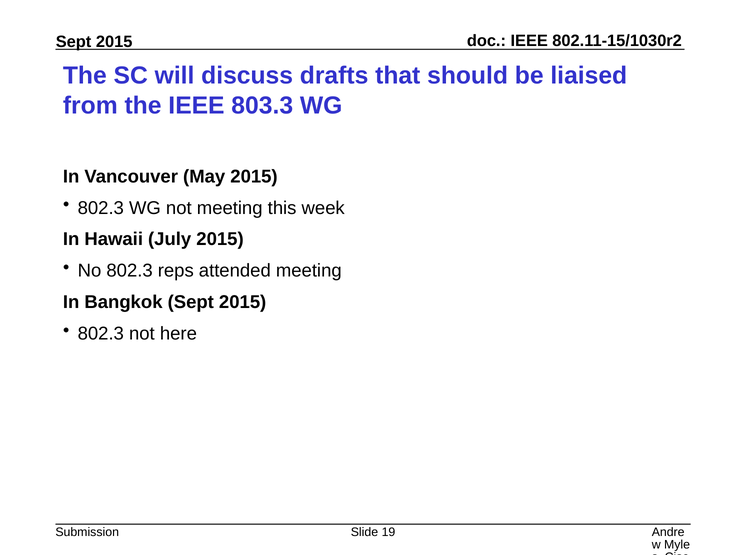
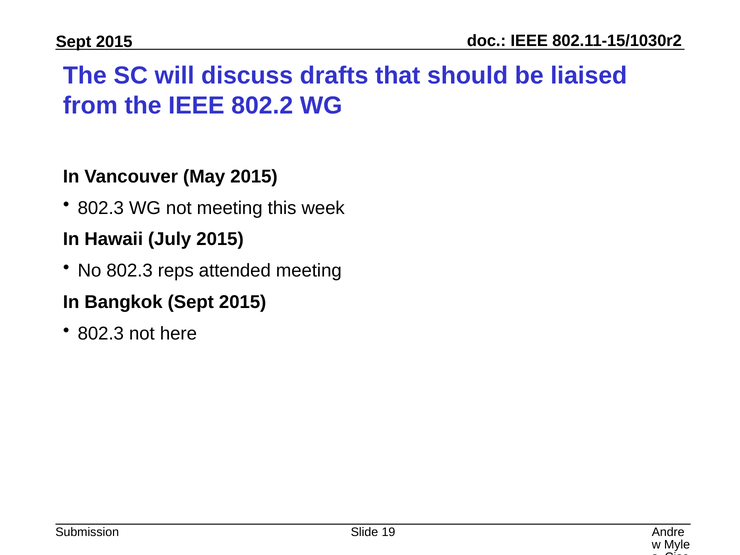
803.3: 803.3 -> 802.2
